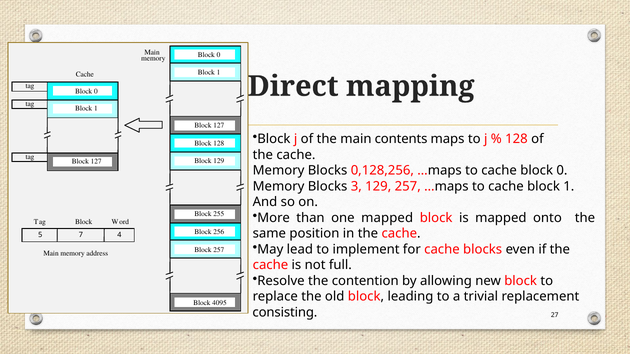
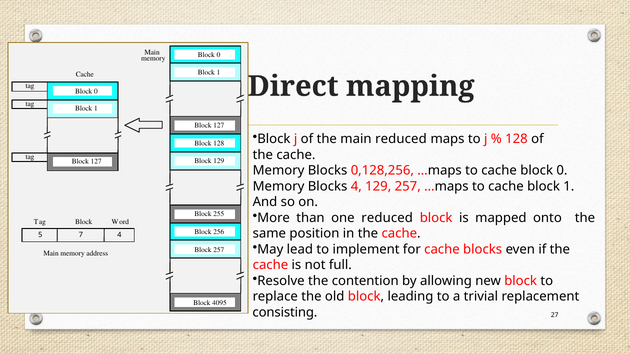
main contents: contents -> reduced
Blocks 3: 3 -> 4
one mapped: mapped -> reduced
